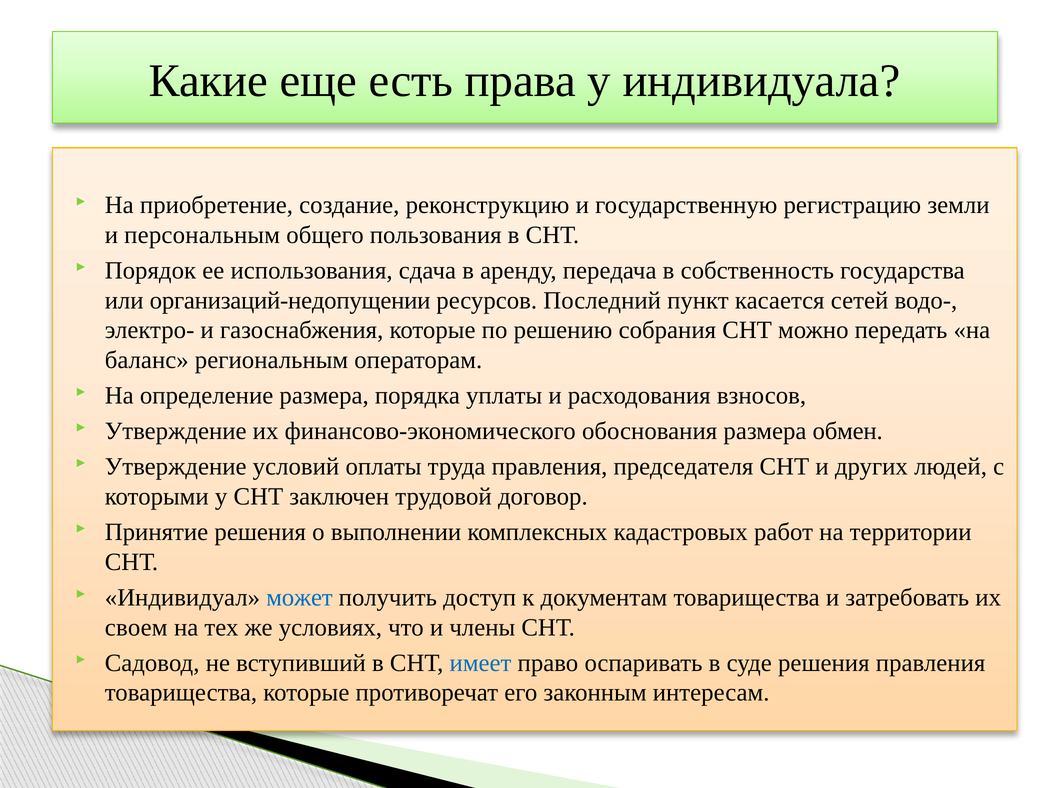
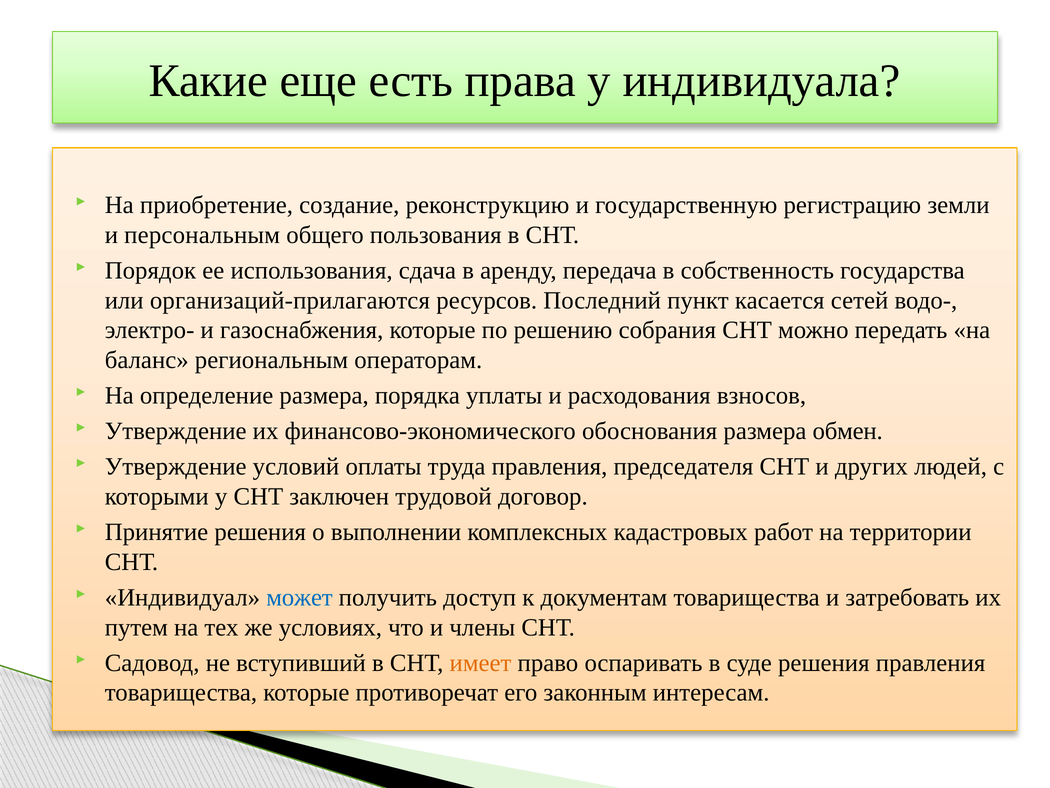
организаций-недопущении: организаций-недопущении -> организаций-прилагаются
своем: своем -> путем
имеет colour: blue -> orange
